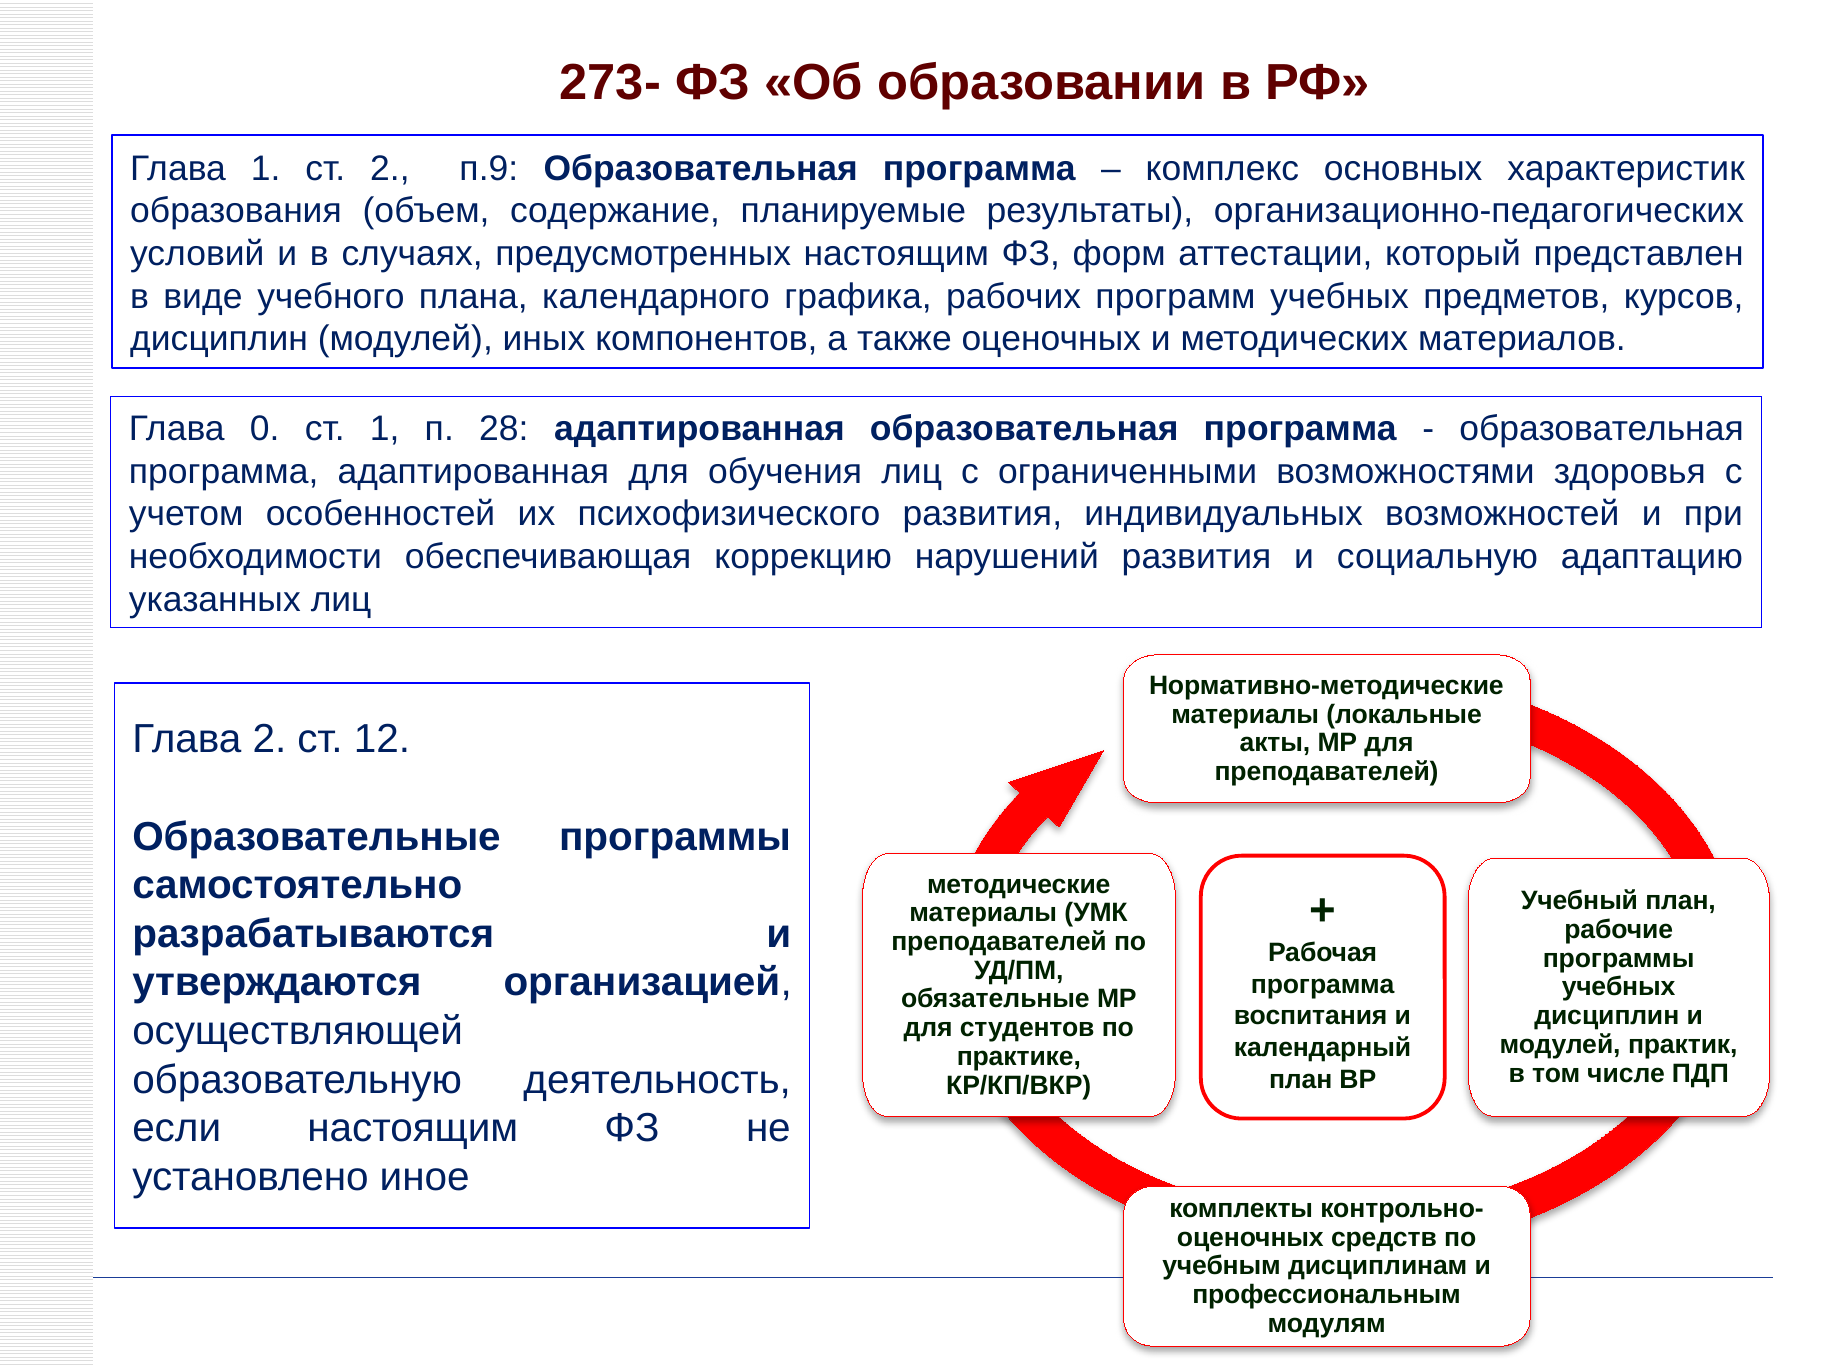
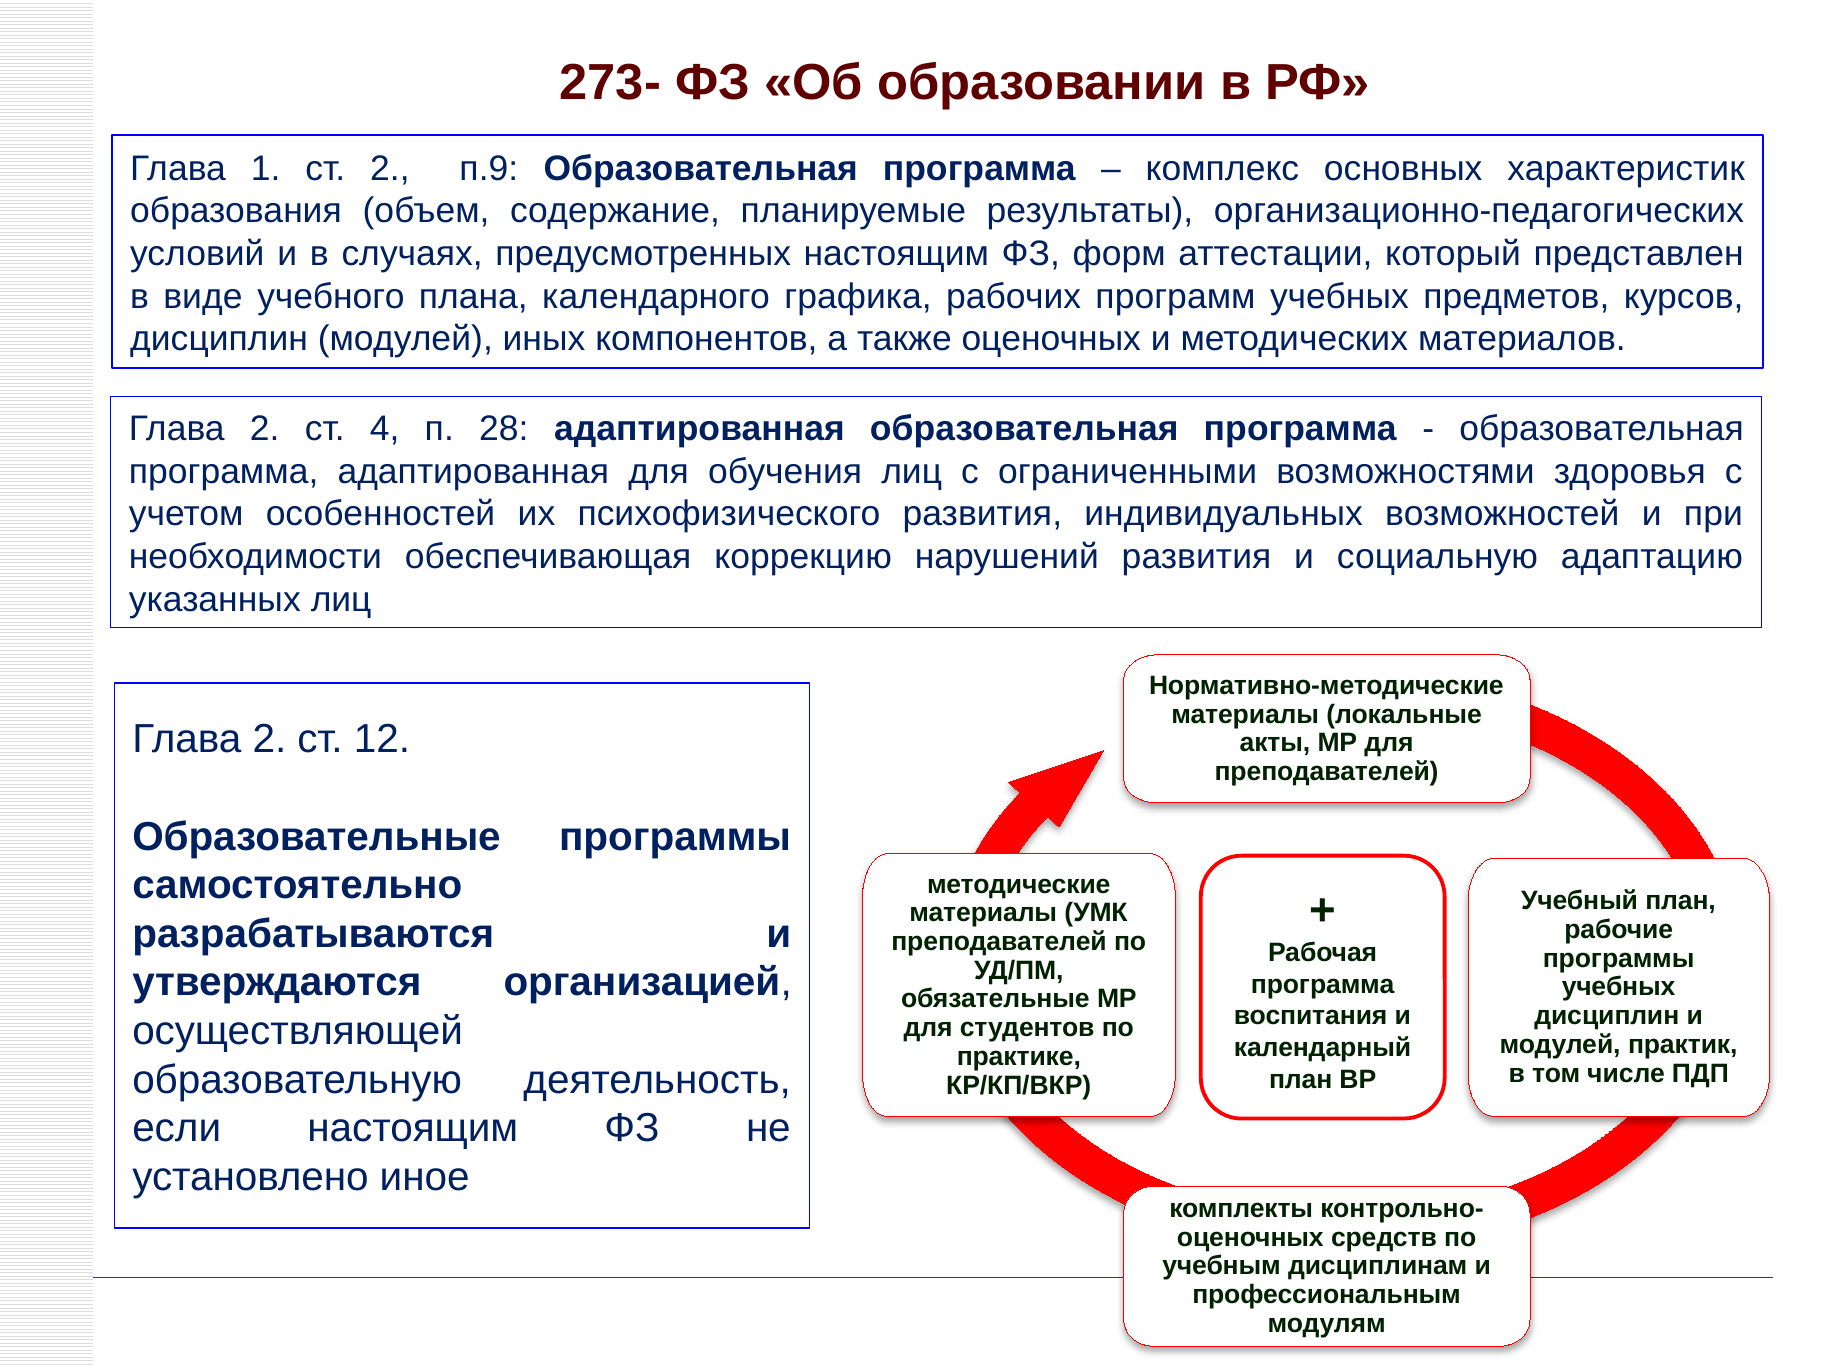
0 at (265, 429): 0 -> 2
ст 1: 1 -> 4
